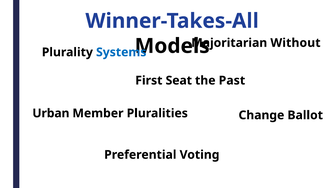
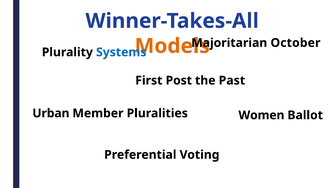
Without: Without -> October
Models colour: black -> orange
Seat: Seat -> Post
Change: Change -> Women
